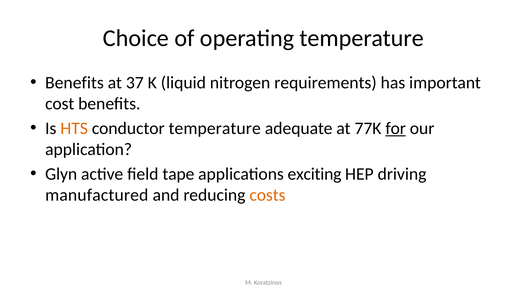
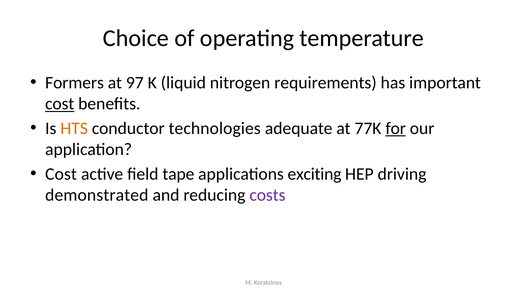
Benefits at (74, 83): Benefits -> Formers
37: 37 -> 97
cost at (60, 104) underline: none -> present
conductor temperature: temperature -> technologies
Glyn at (61, 174): Glyn -> Cost
manufactured: manufactured -> demonstrated
costs colour: orange -> purple
